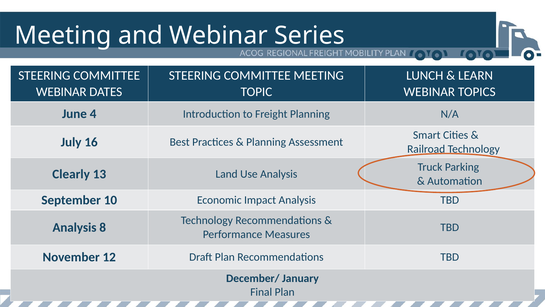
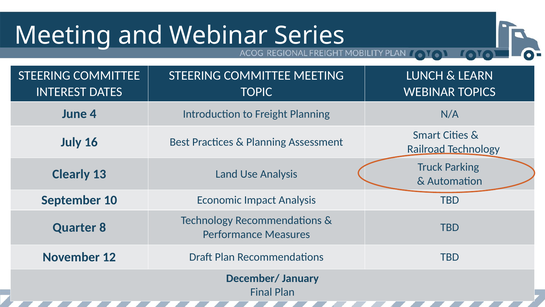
WEBINAR at (61, 92): WEBINAR -> INTEREST
Analysis at (74, 227): Analysis -> Quarter
